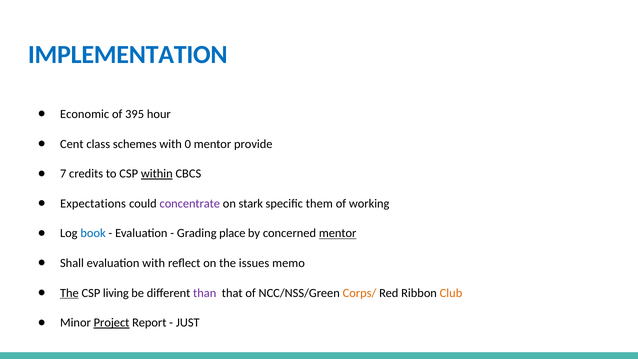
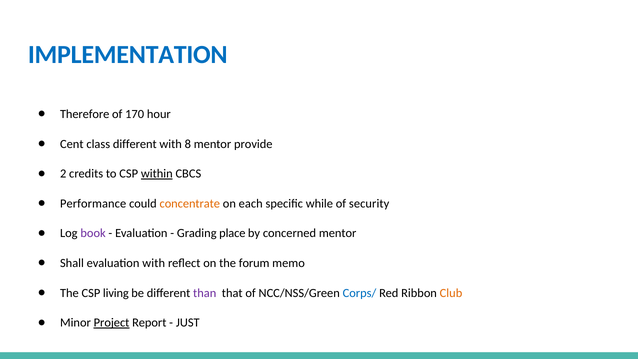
Economic: Economic -> Therefore
395: 395 -> 170
class schemes: schemes -> different
0: 0 -> 8
7: 7 -> 2
Expectations: Expectations -> Performance
concentrate colour: purple -> orange
stark: stark -> each
them: them -> while
working: working -> security
book colour: blue -> purple
mentor at (338, 233) underline: present -> none
issues: issues -> forum
The at (69, 293) underline: present -> none
Corps/ colour: orange -> blue
